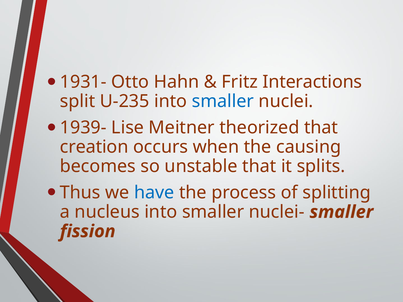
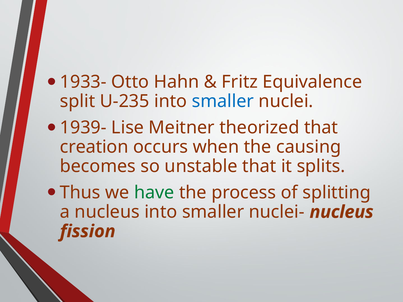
1931-: 1931- -> 1933-
Interactions: Interactions -> Equivalence
have colour: blue -> green
nuclei- smaller: smaller -> nucleus
